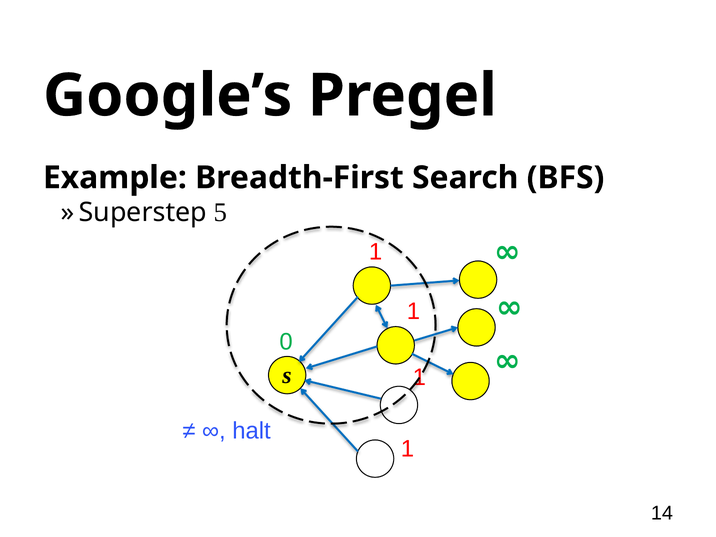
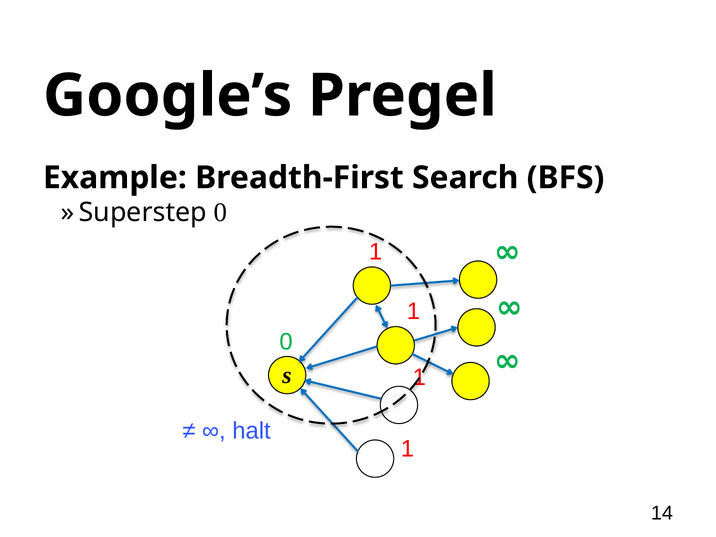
5 at (221, 213): 5 -> 0
